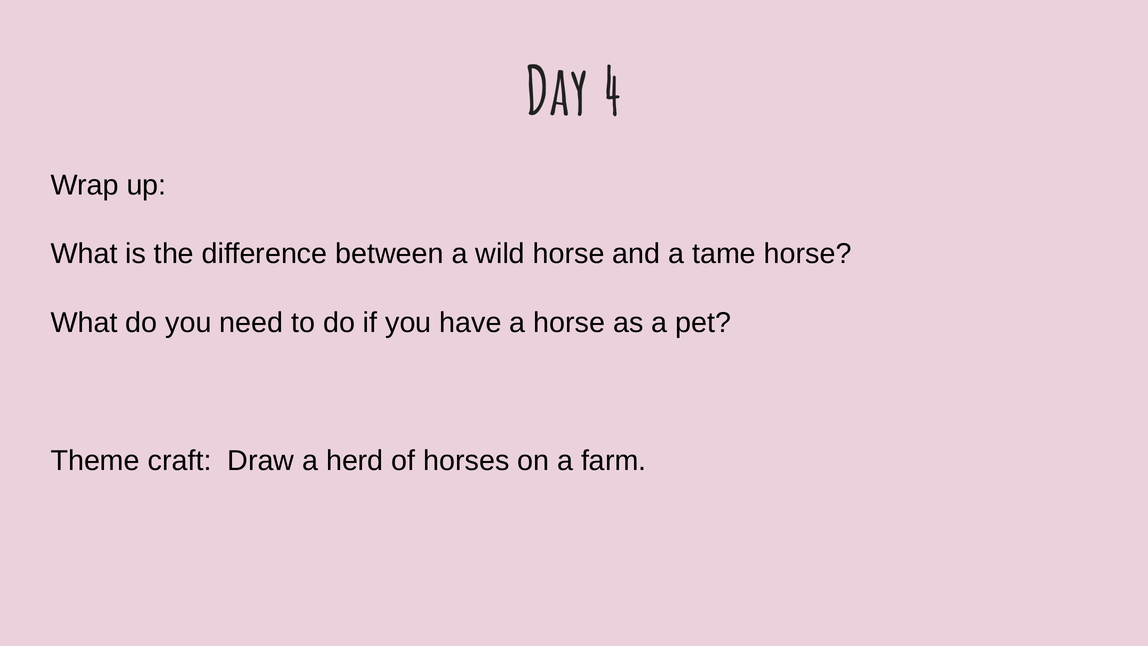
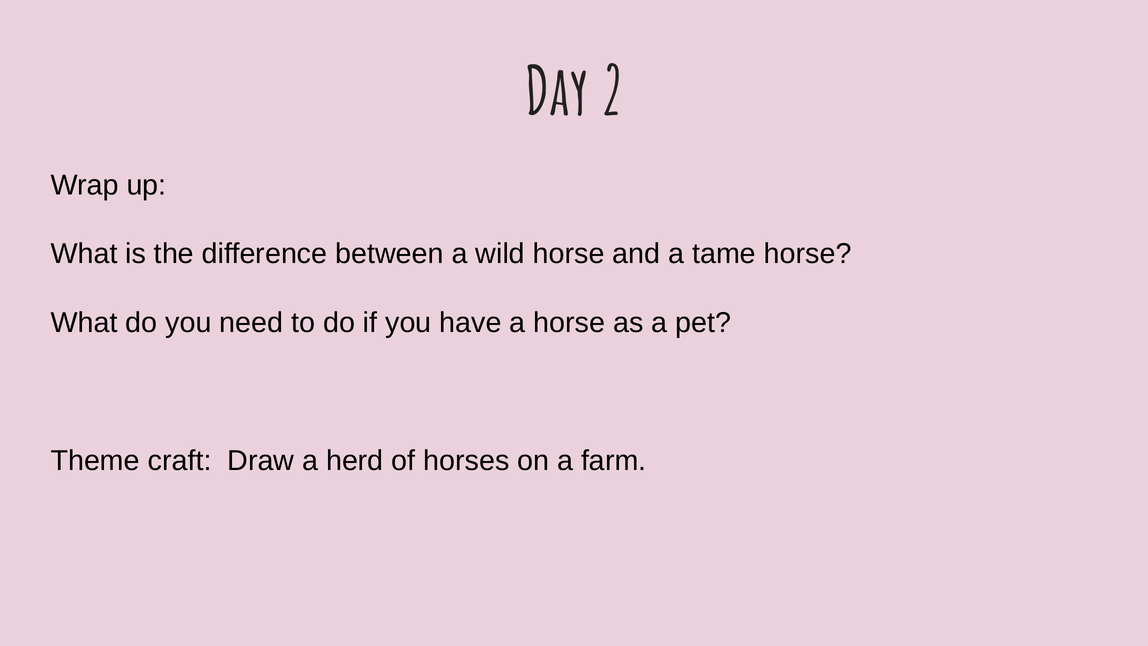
4: 4 -> 2
